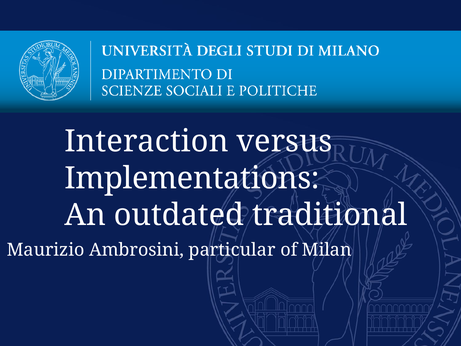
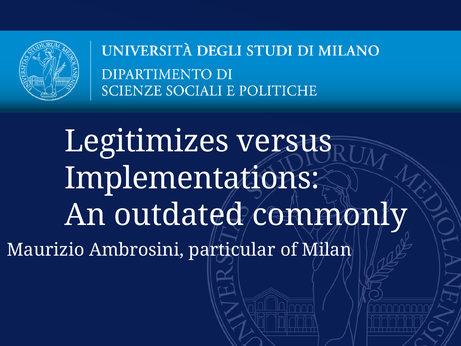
Interaction: Interaction -> Legitimizes
traditional: traditional -> commonly
